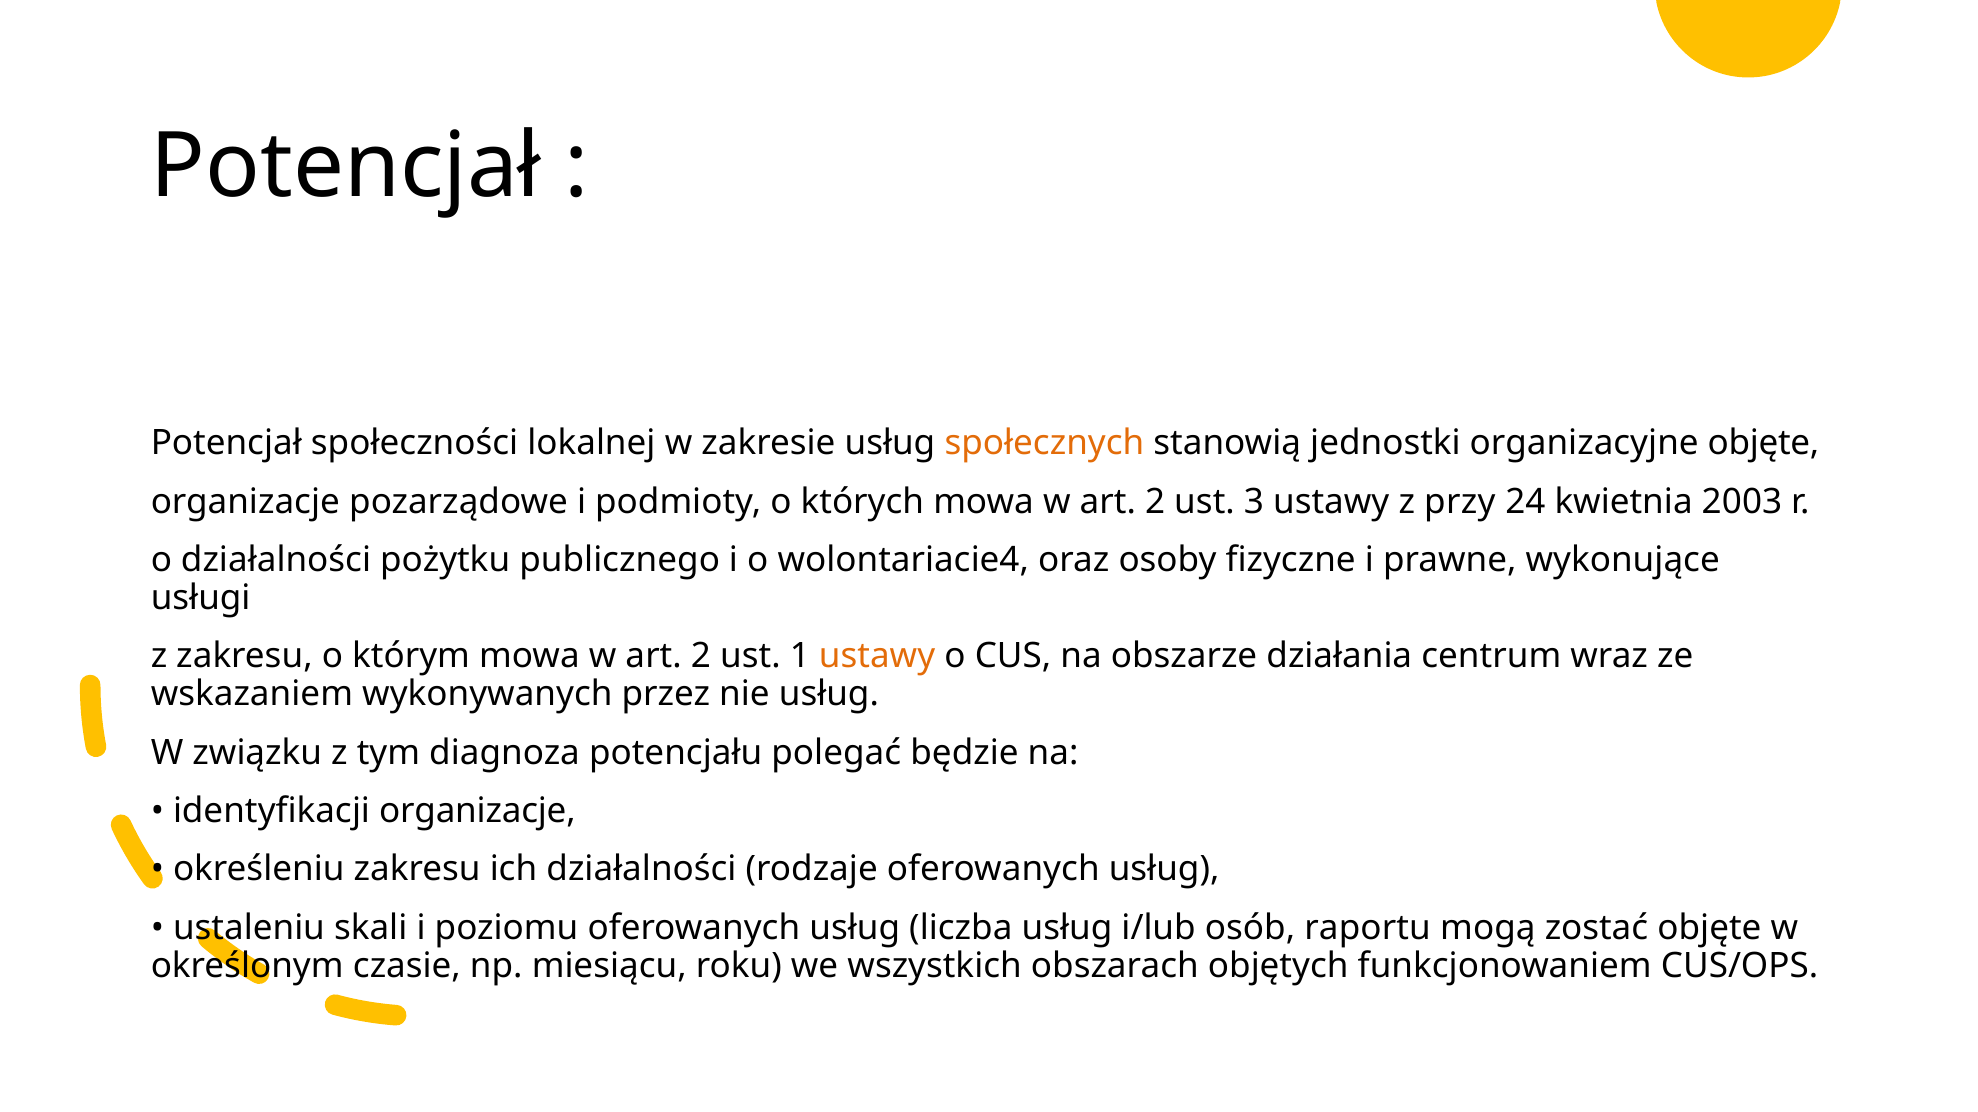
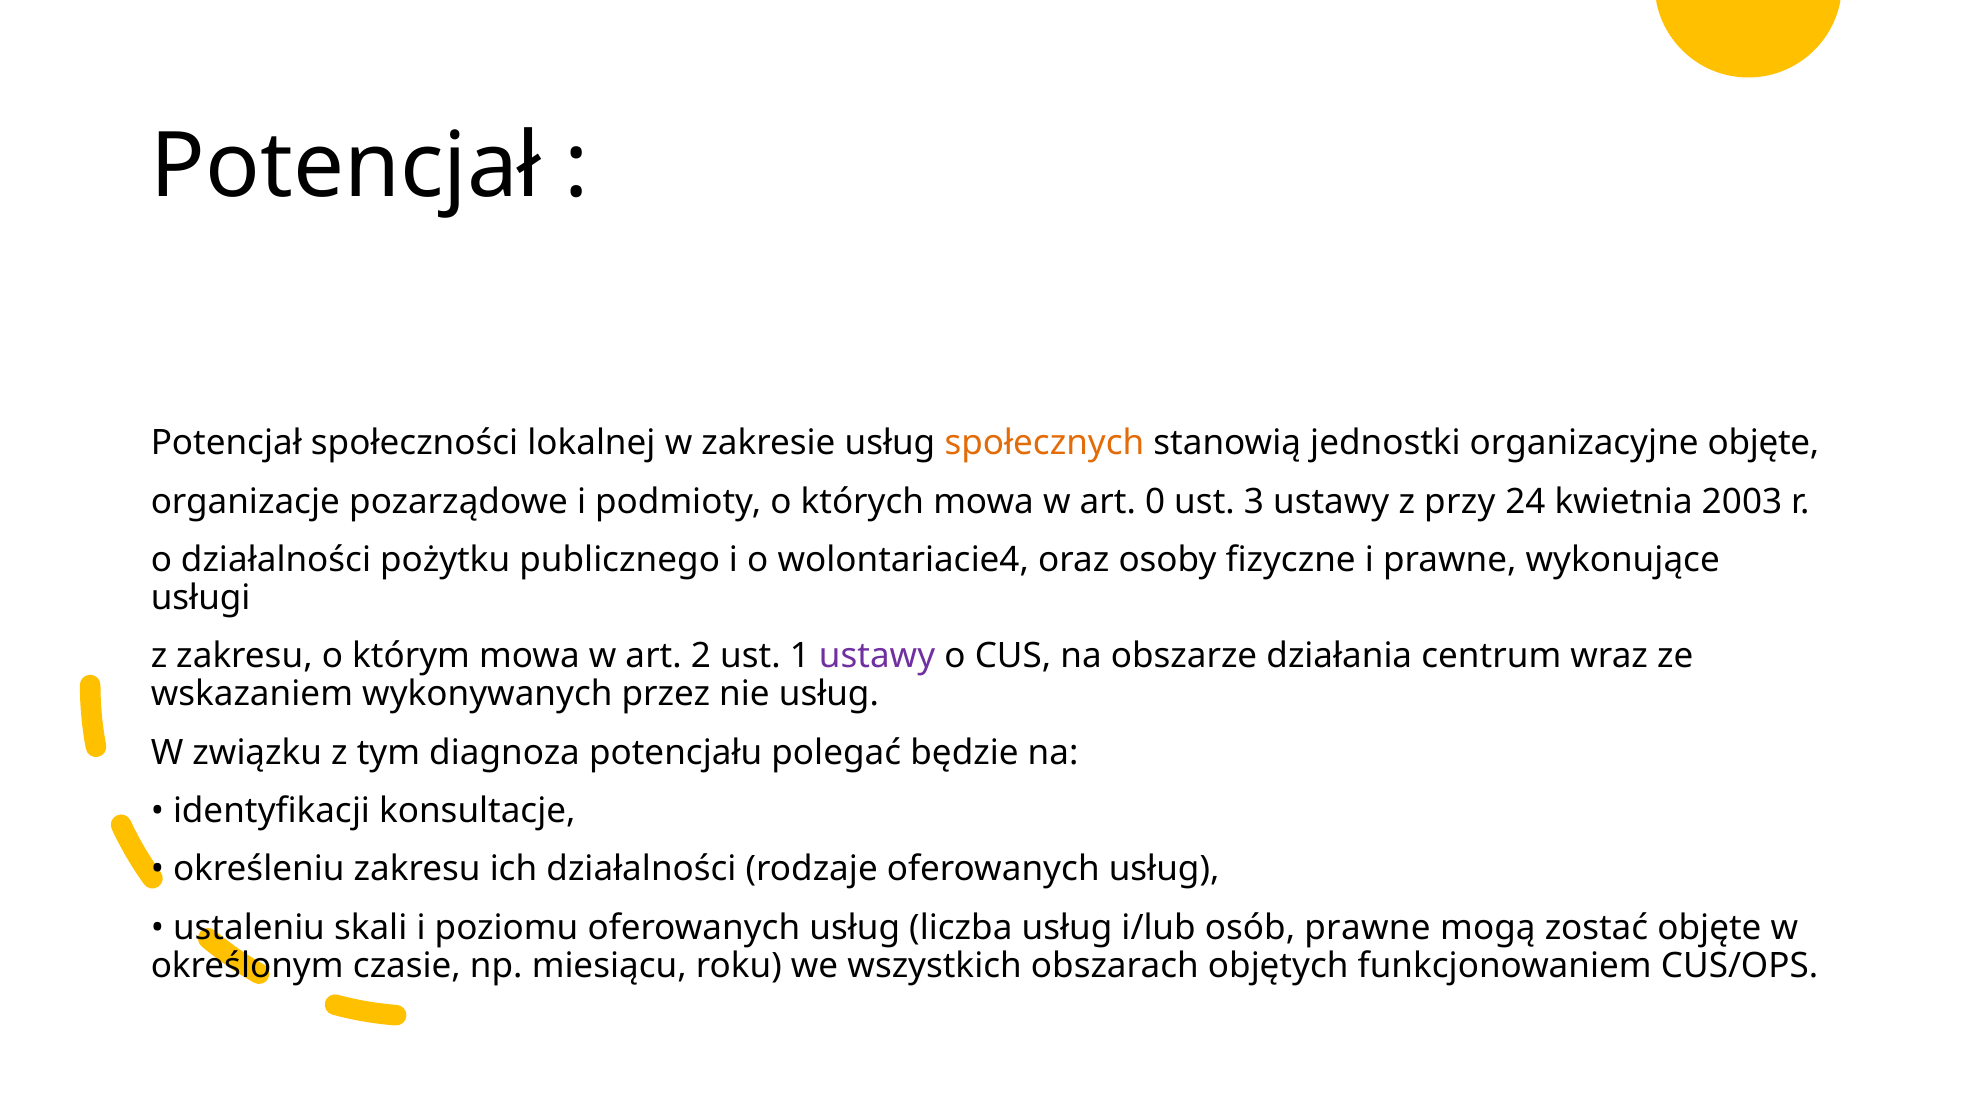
2 at (1155, 502): 2 -> 0
ustawy at (877, 657) colour: orange -> purple
identyfikacji organizacje: organizacje -> konsultacje
osób raportu: raportu -> prawne
